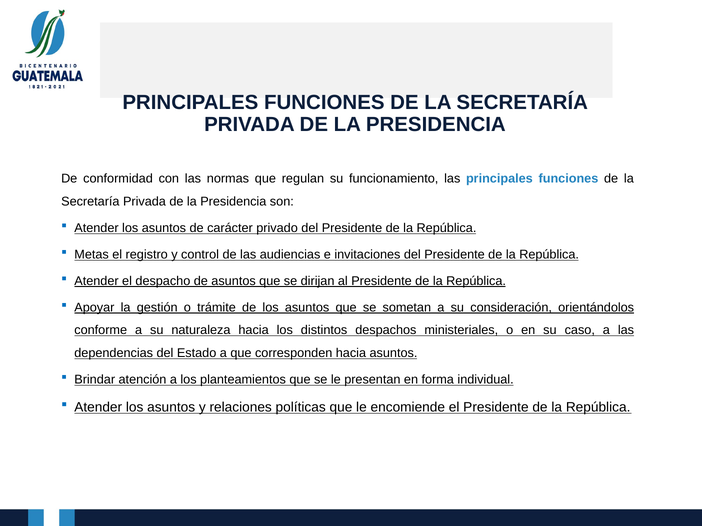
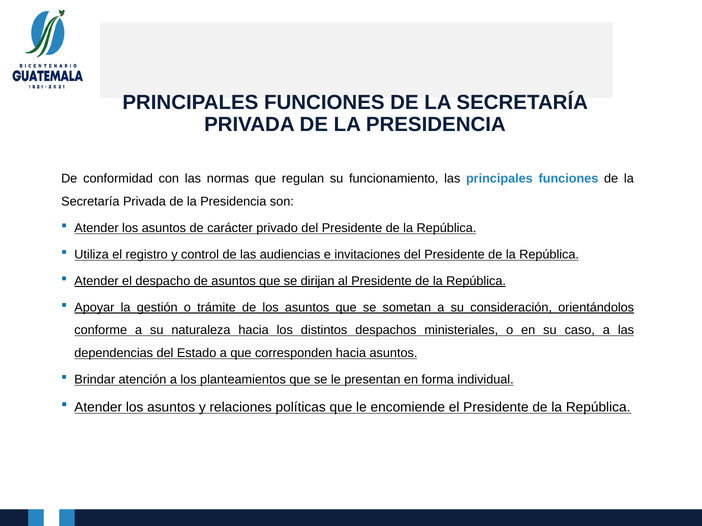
Metas: Metas -> Utiliza
